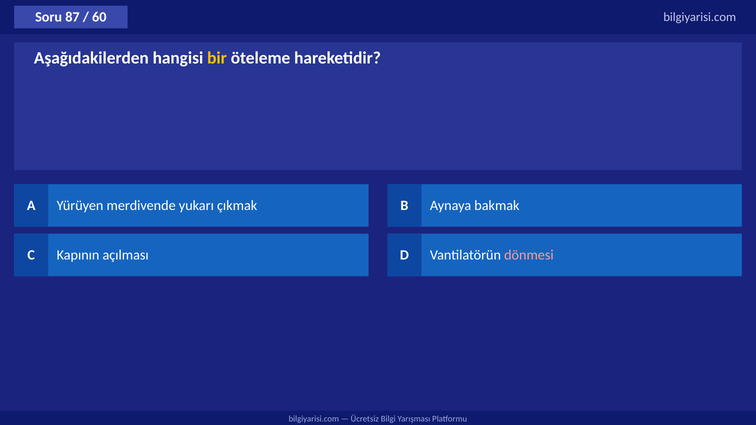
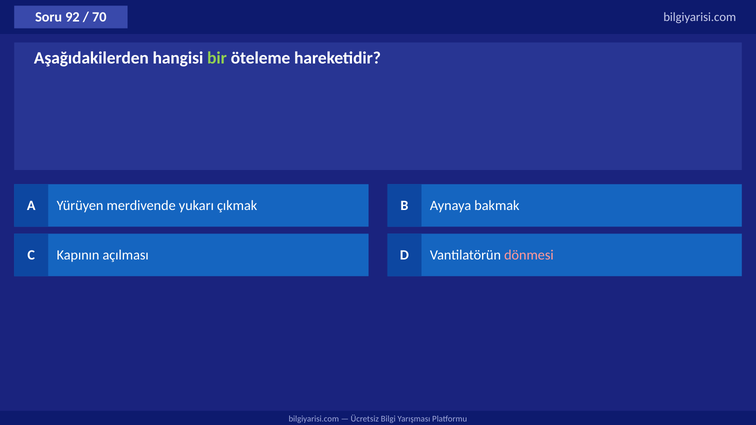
87: 87 -> 92
60: 60 -> 70
bir colour: yellow -> light green
